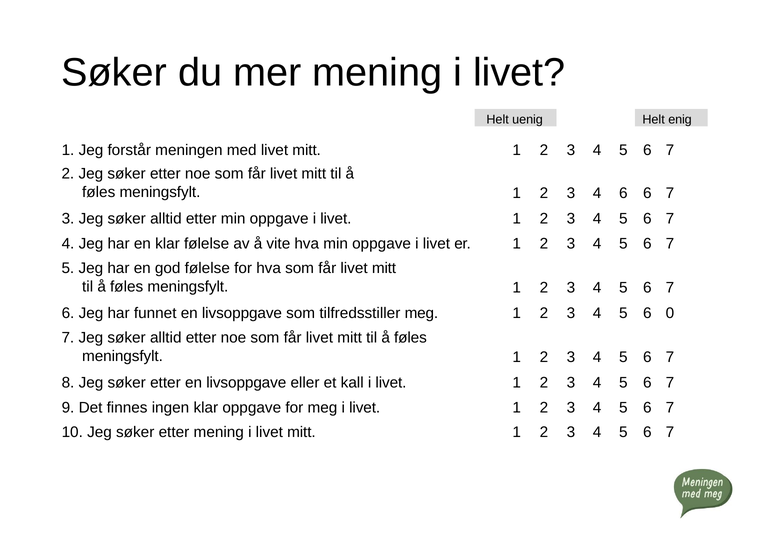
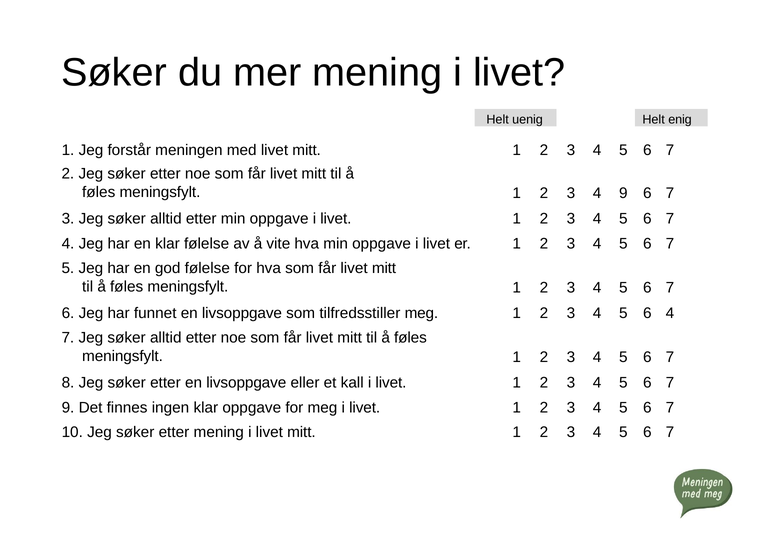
4 6: 6 -> 9
6 0: 0 -> 4
